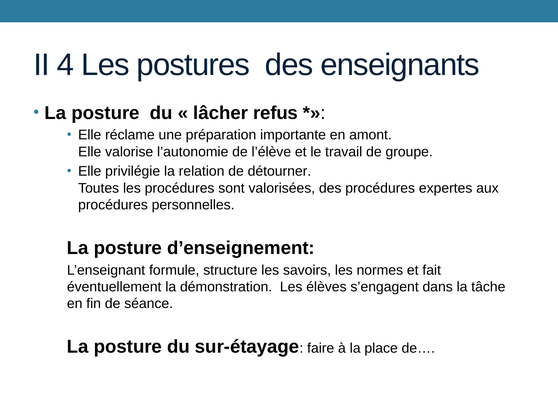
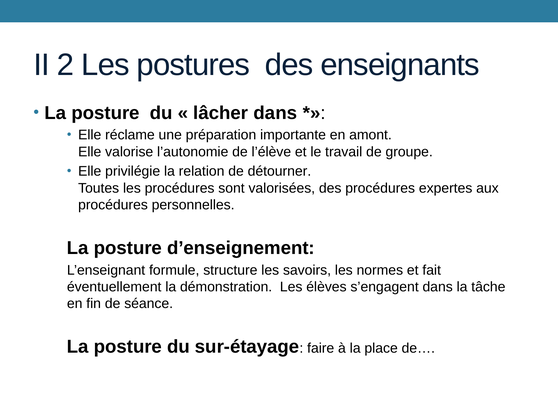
4: 4 -> 2
lâcher refus: refus -> dans
